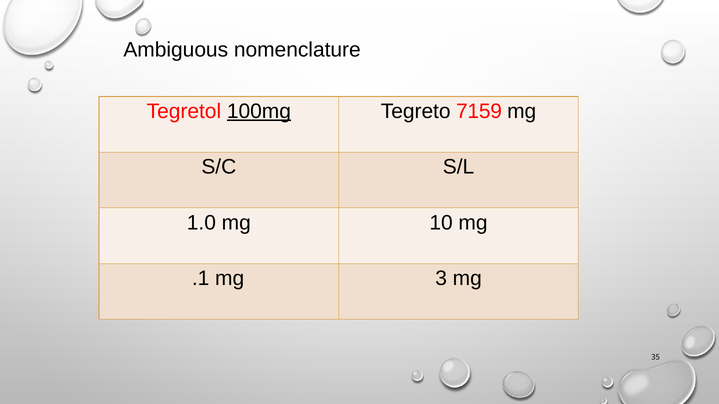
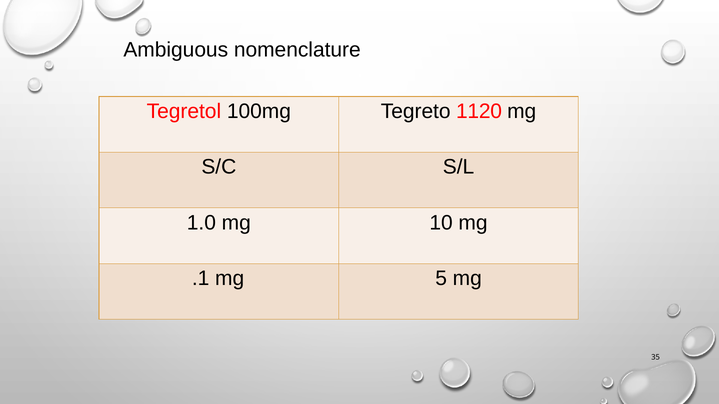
100mg underline: present -> none
7159: 7159 -> 1120
3: 3 -> 5
